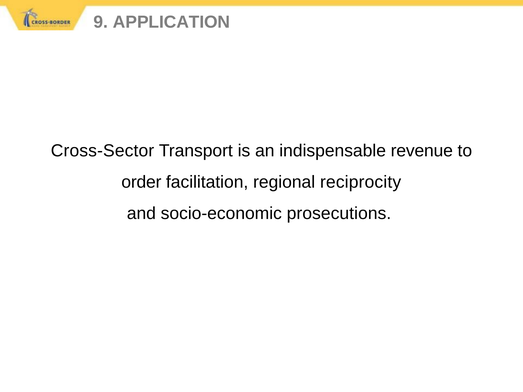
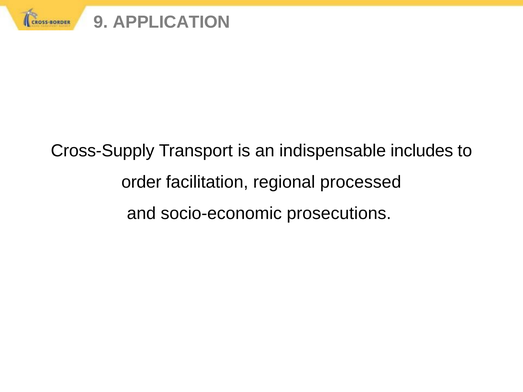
Cross-Sector: Cross-Sector -> Cross-Supply
revenue: revenue -> includes
reciprocity: reciprocity -> processed
